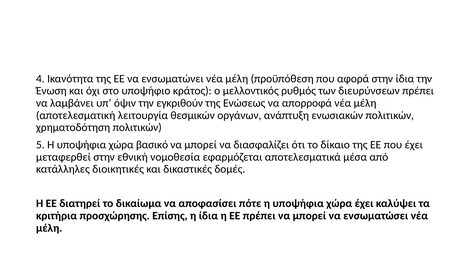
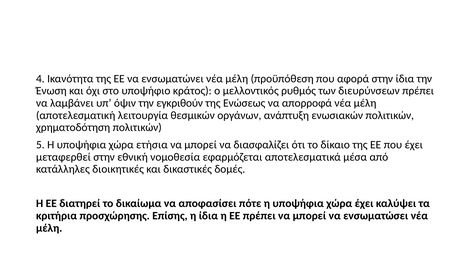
βασικό: βασικό -> ετήσια
